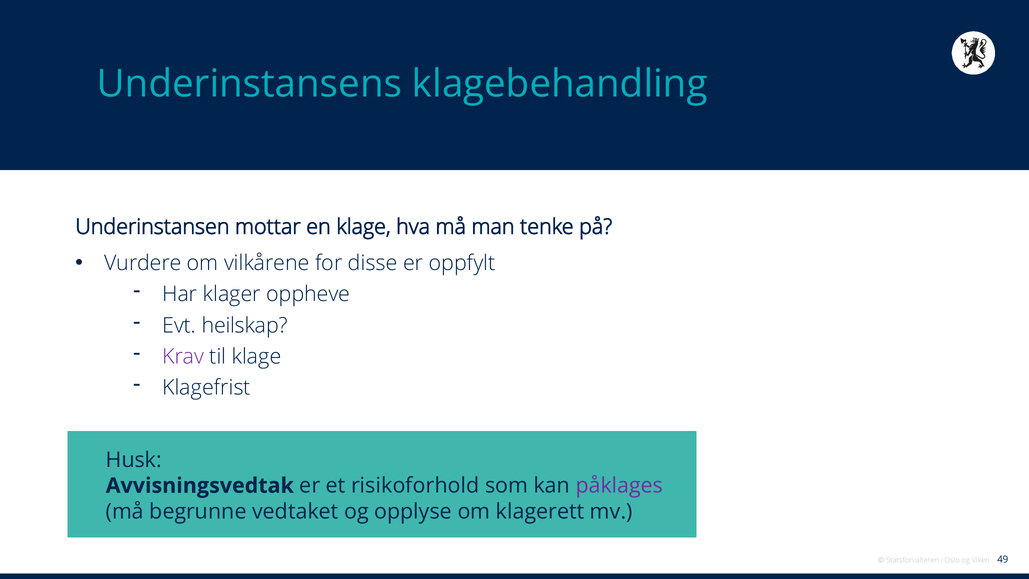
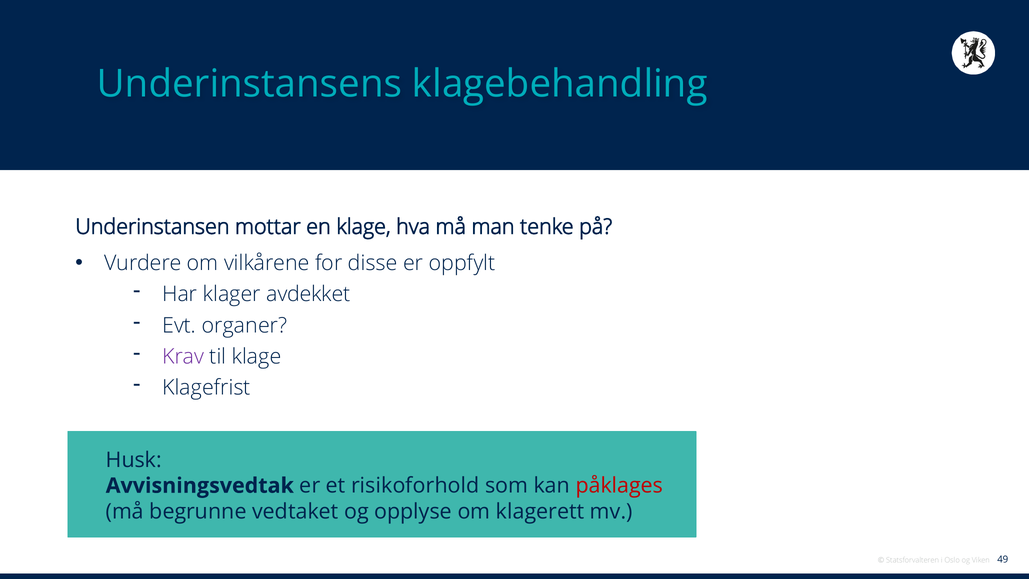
oppheve: oppheve -> avdekket
heilskap: heilskap -> organer
påklages colour: purple -> red
